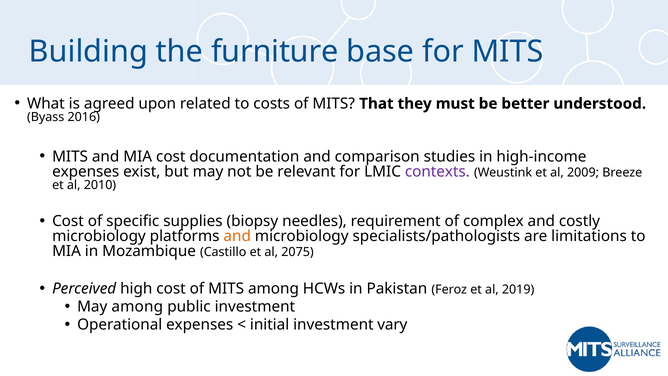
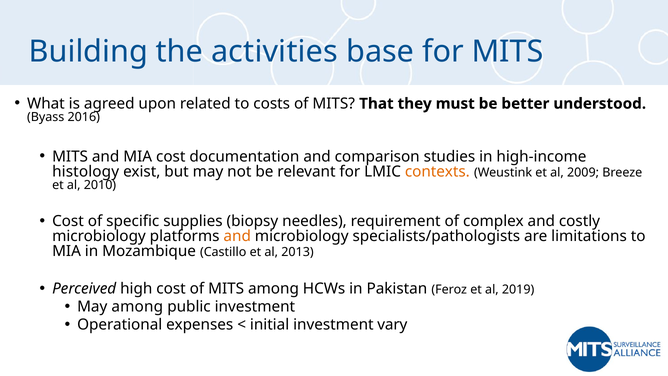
furniture: furniture -> activities
expenses at (86, 171): expenses -> histology
contexts colour: purple -> orange
2075: 2075 -> 2013
